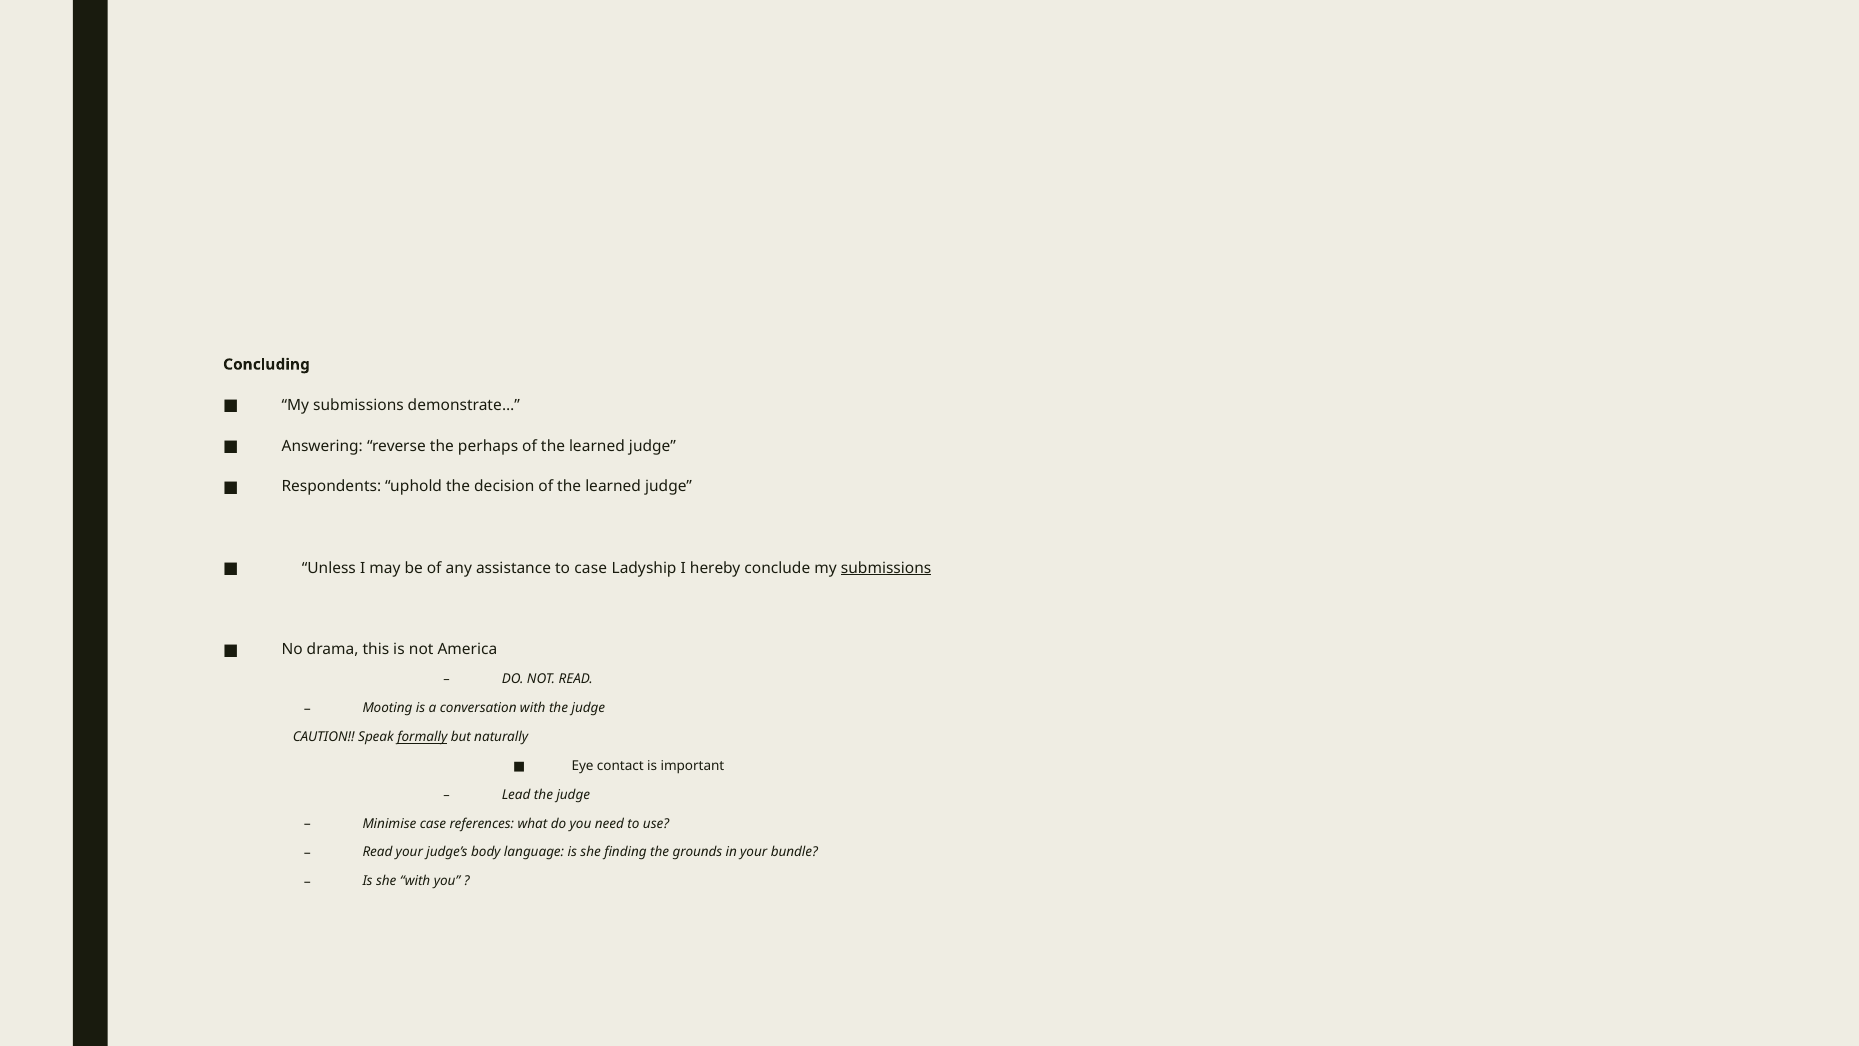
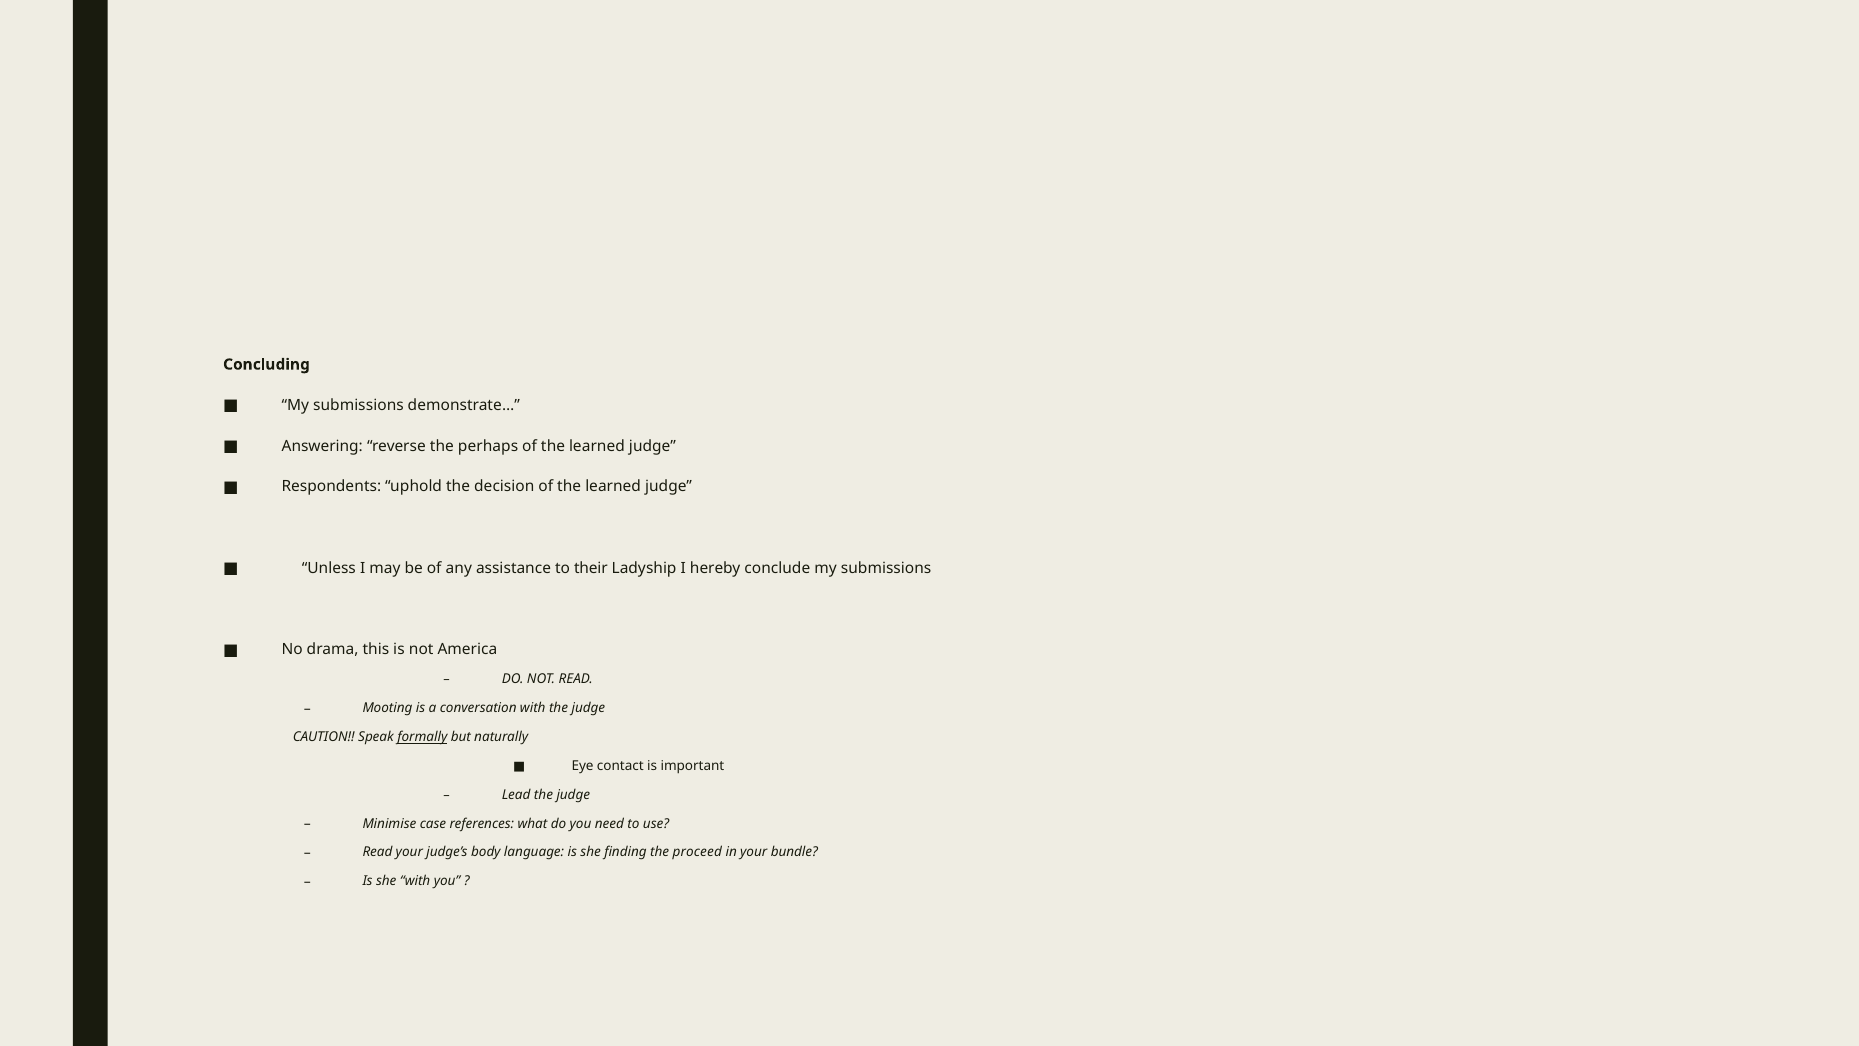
to case: case -> their
submissions at (886, 568) underline: present -> none
grounds: grounds -> proceed
